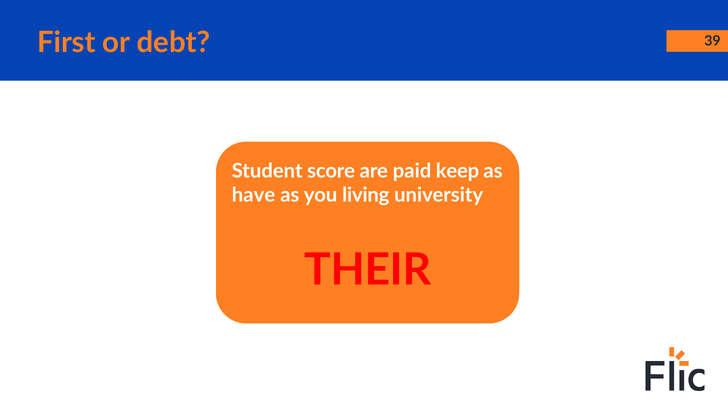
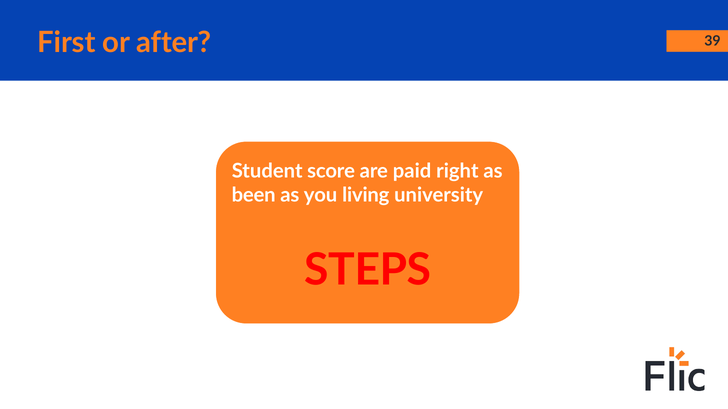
debt: debt -> after
keep: keep -> right
have: have -> been
THEIR: THEIR -> STEPS
